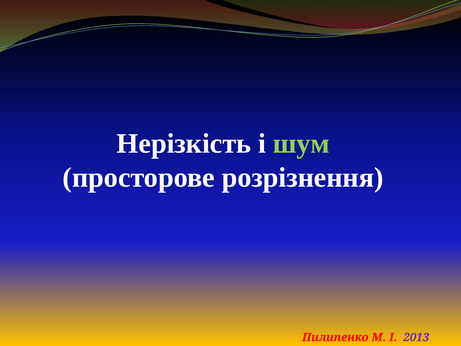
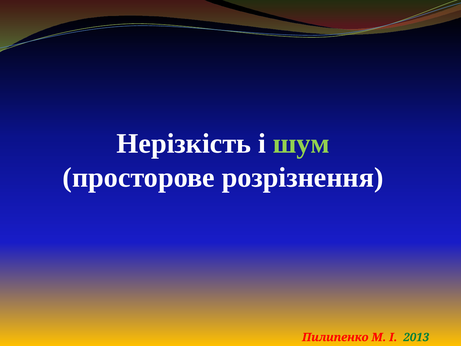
2013 colour: purple -> green
